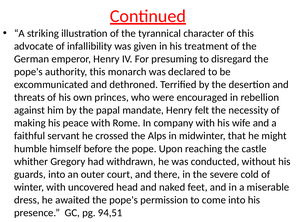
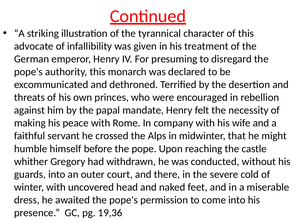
94,51: 94,51 -> 19,36
